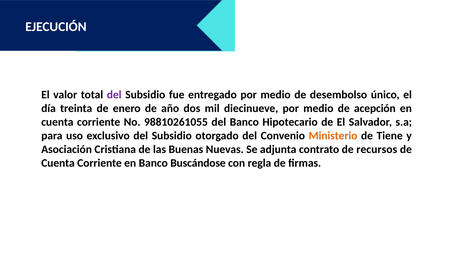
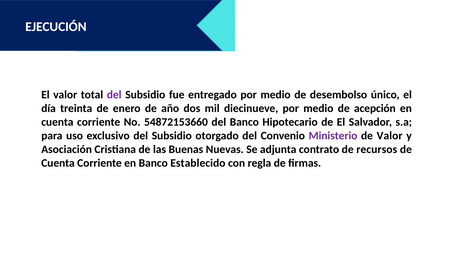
98810261055: 98810261055 -> 54872153660
Ministerio colour: orange -> purple
de Tiene: Tiene -> Valor
Buscándose: Buscándose -> Establecido
